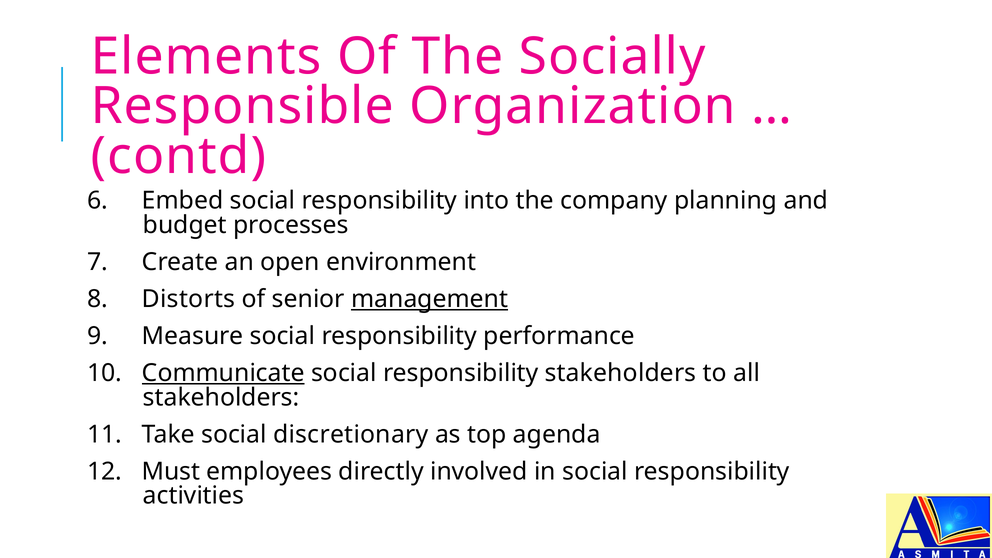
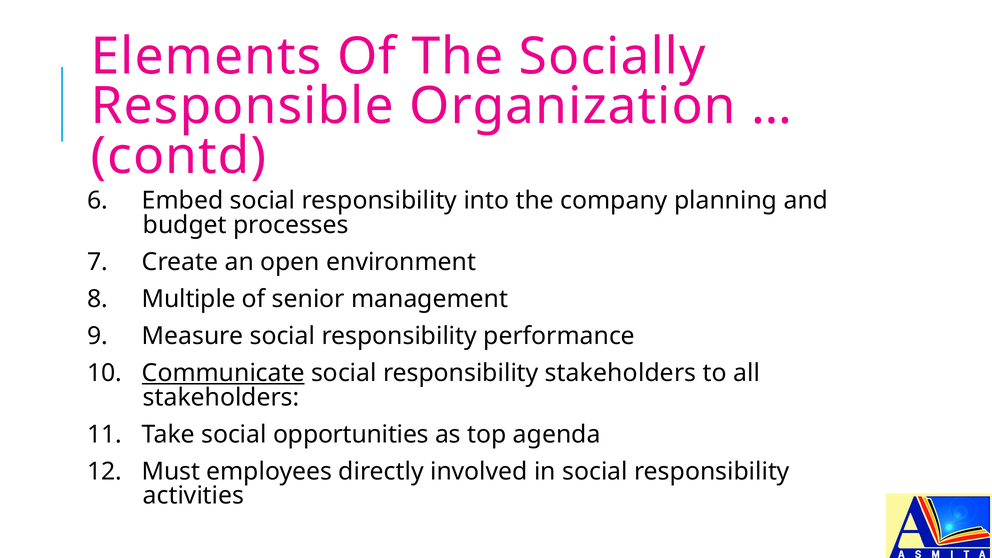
Distorts: Distorts -> Multiple
management underline: present -> none
discretionary: discretionary -> opportunities
